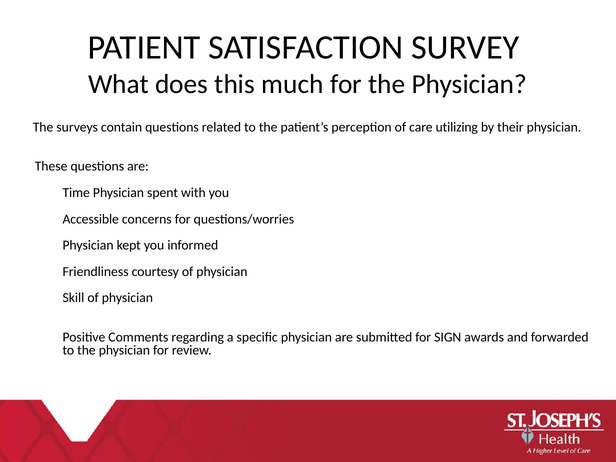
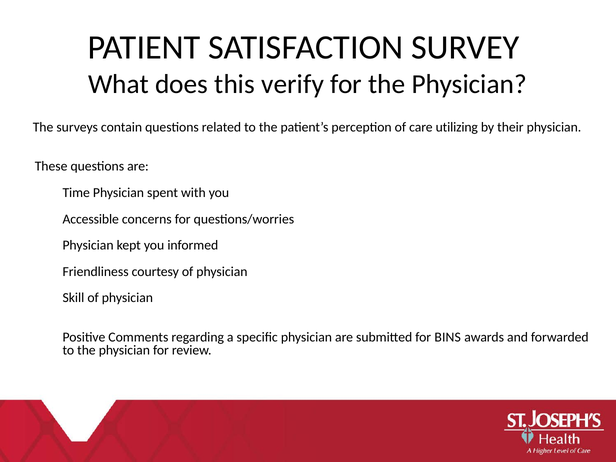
much: much -> verify
SIGN: SIGN -> BINS
